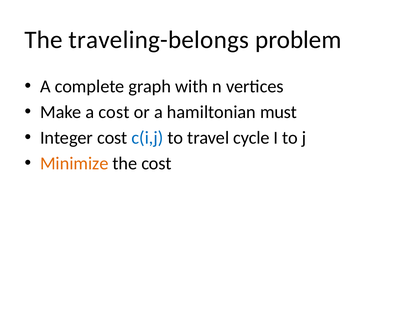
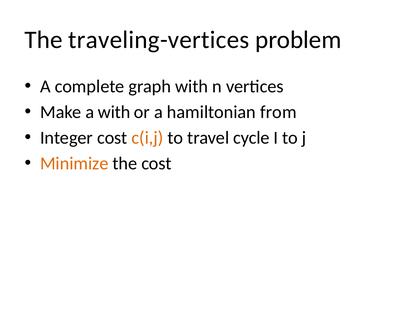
traveling-belongs: traveling-belongs -> traveling-vertices
a cost: cost -> with
must: must -> from
c(i,j colour: blue -> orange
